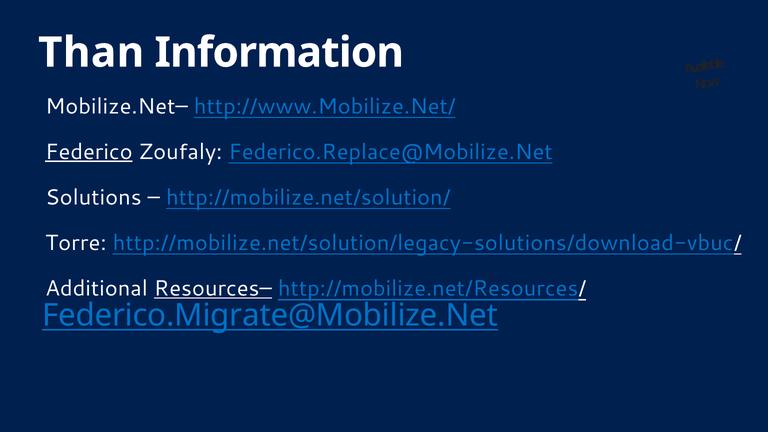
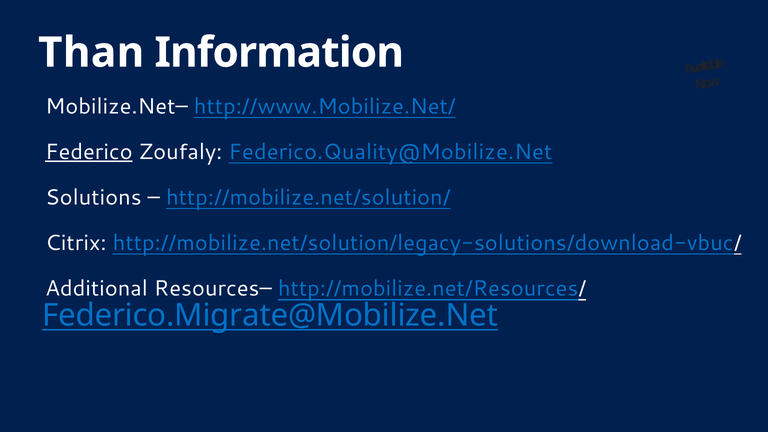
Federico.Replace@Mobilize.Net: Federico.Replace@Mobilize.Net -> Federico.Quality@Mobilize.Net
Torre: Torre -> Citrix
Resources– underline: present -> none
